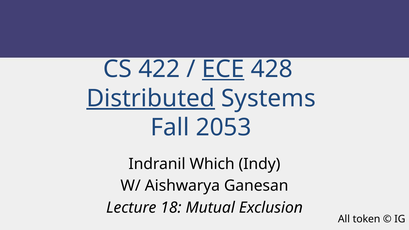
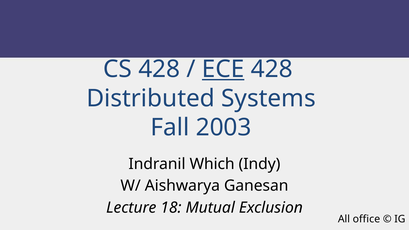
CS 422: 422 -> 428
Distributed underline: present -> none
2053: 2053 -> 2003
token: token -> office
